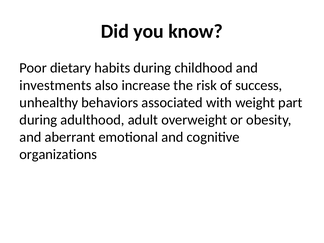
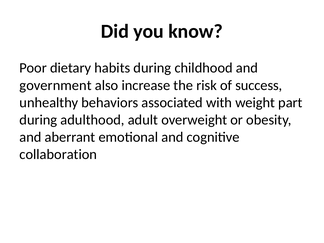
investments: investments -> government
organizations: organizations -> collaboration
